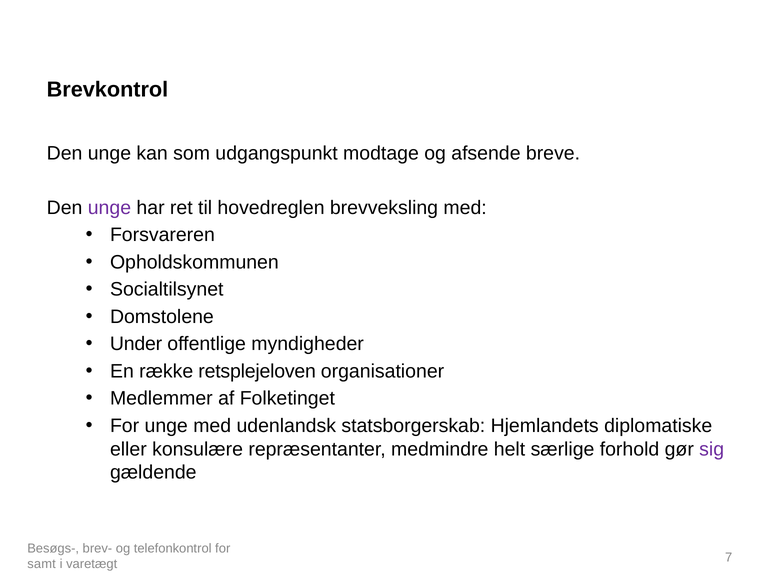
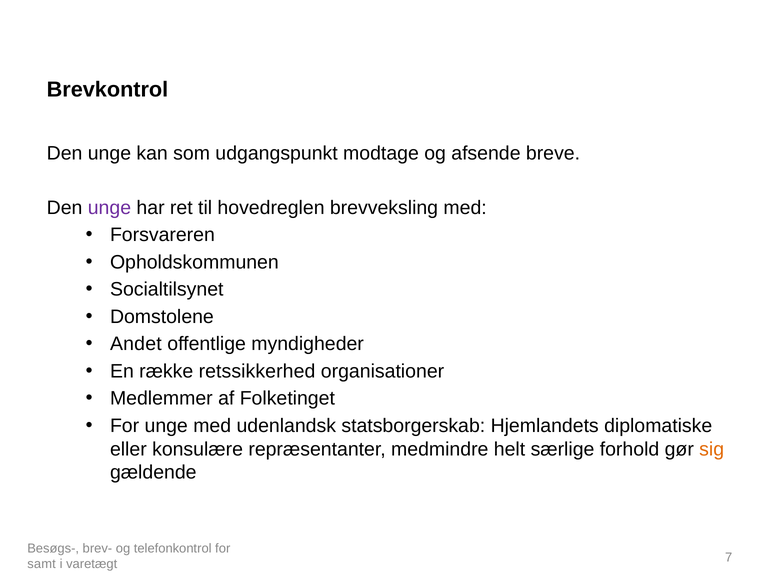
Under: Under -> Andet
retsplejeloven: retsplejeloven -> retssikkerhed
sig colour: purple -> orange
